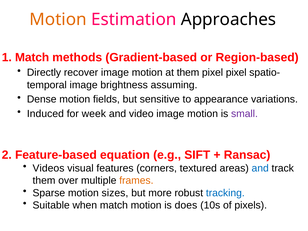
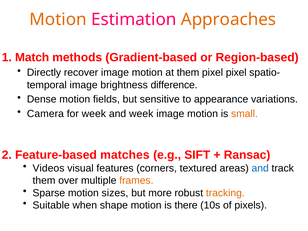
Approaches colour: black -> orange
assuming: assuming -> difference
Induced: Induced -> Camera
and video: video -> week
small colour: purple -> orange
equation: equation -> matches
tracking colour: blue -> orange
when match: match -> shape
does: does -> there
